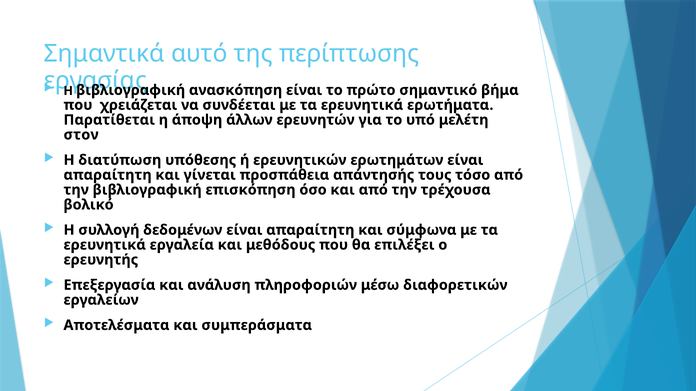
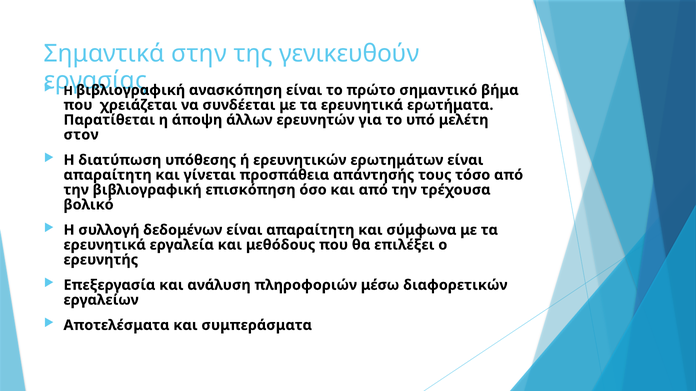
αυτό: αυτό -> στην
περίπτωσης: περίπτωσης -> γενικευθούν
